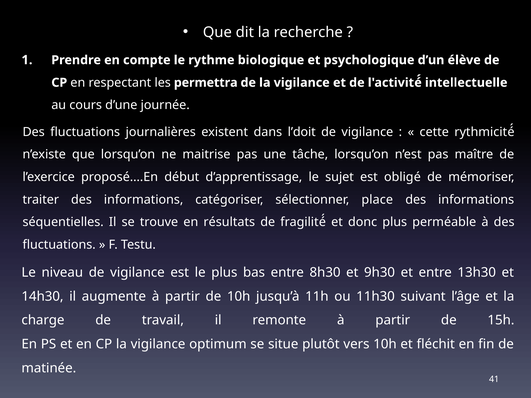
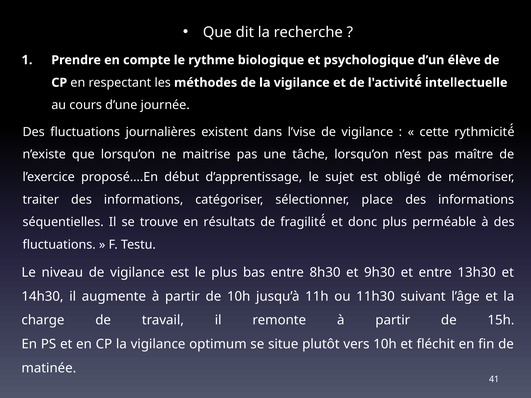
permettra: permettra -> méthodes
l’doit: l’doit -> l’vise
